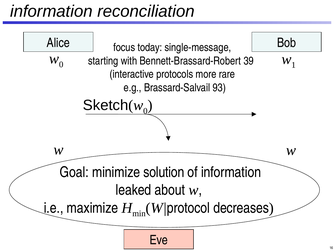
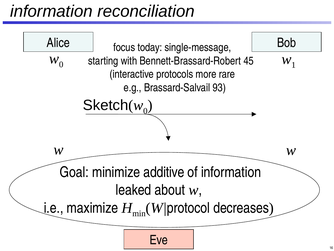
39: 39 -> 45
solution: solution -> additive
